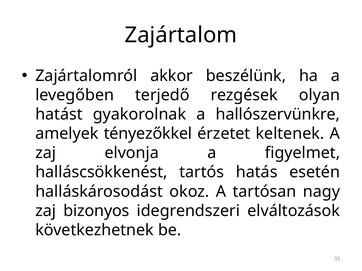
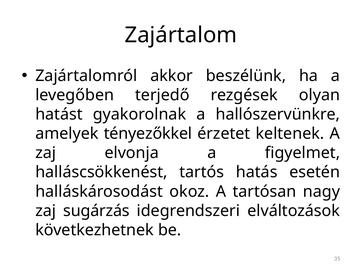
bizonyos: bizonyos -> sugárzás
